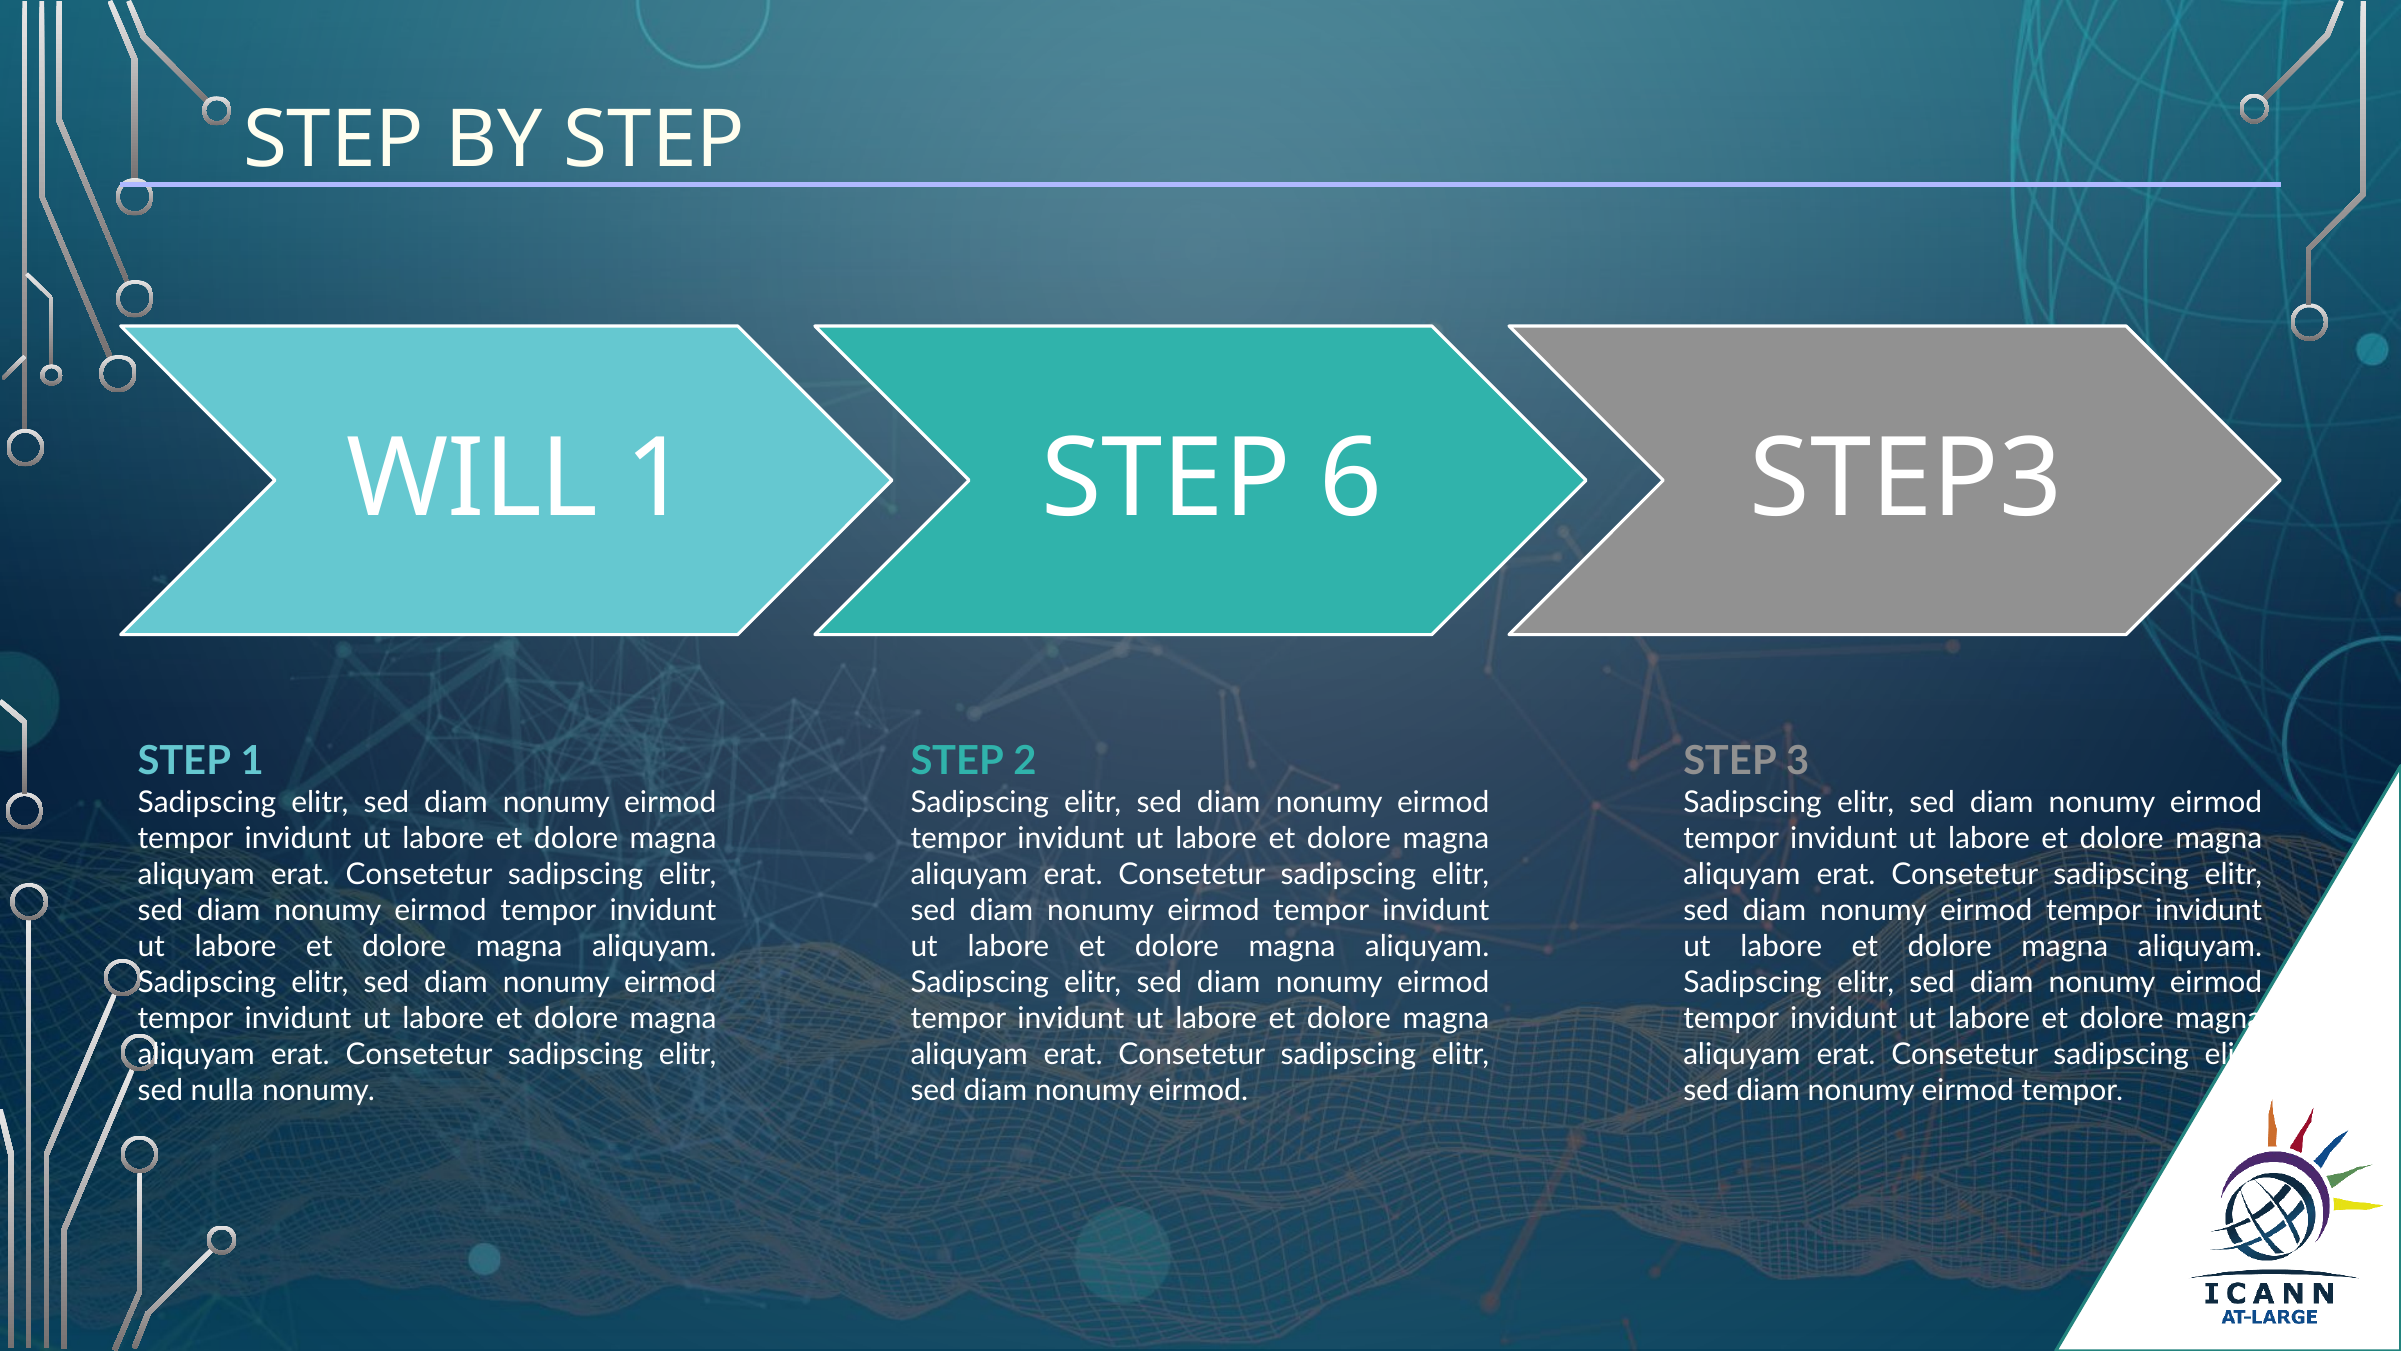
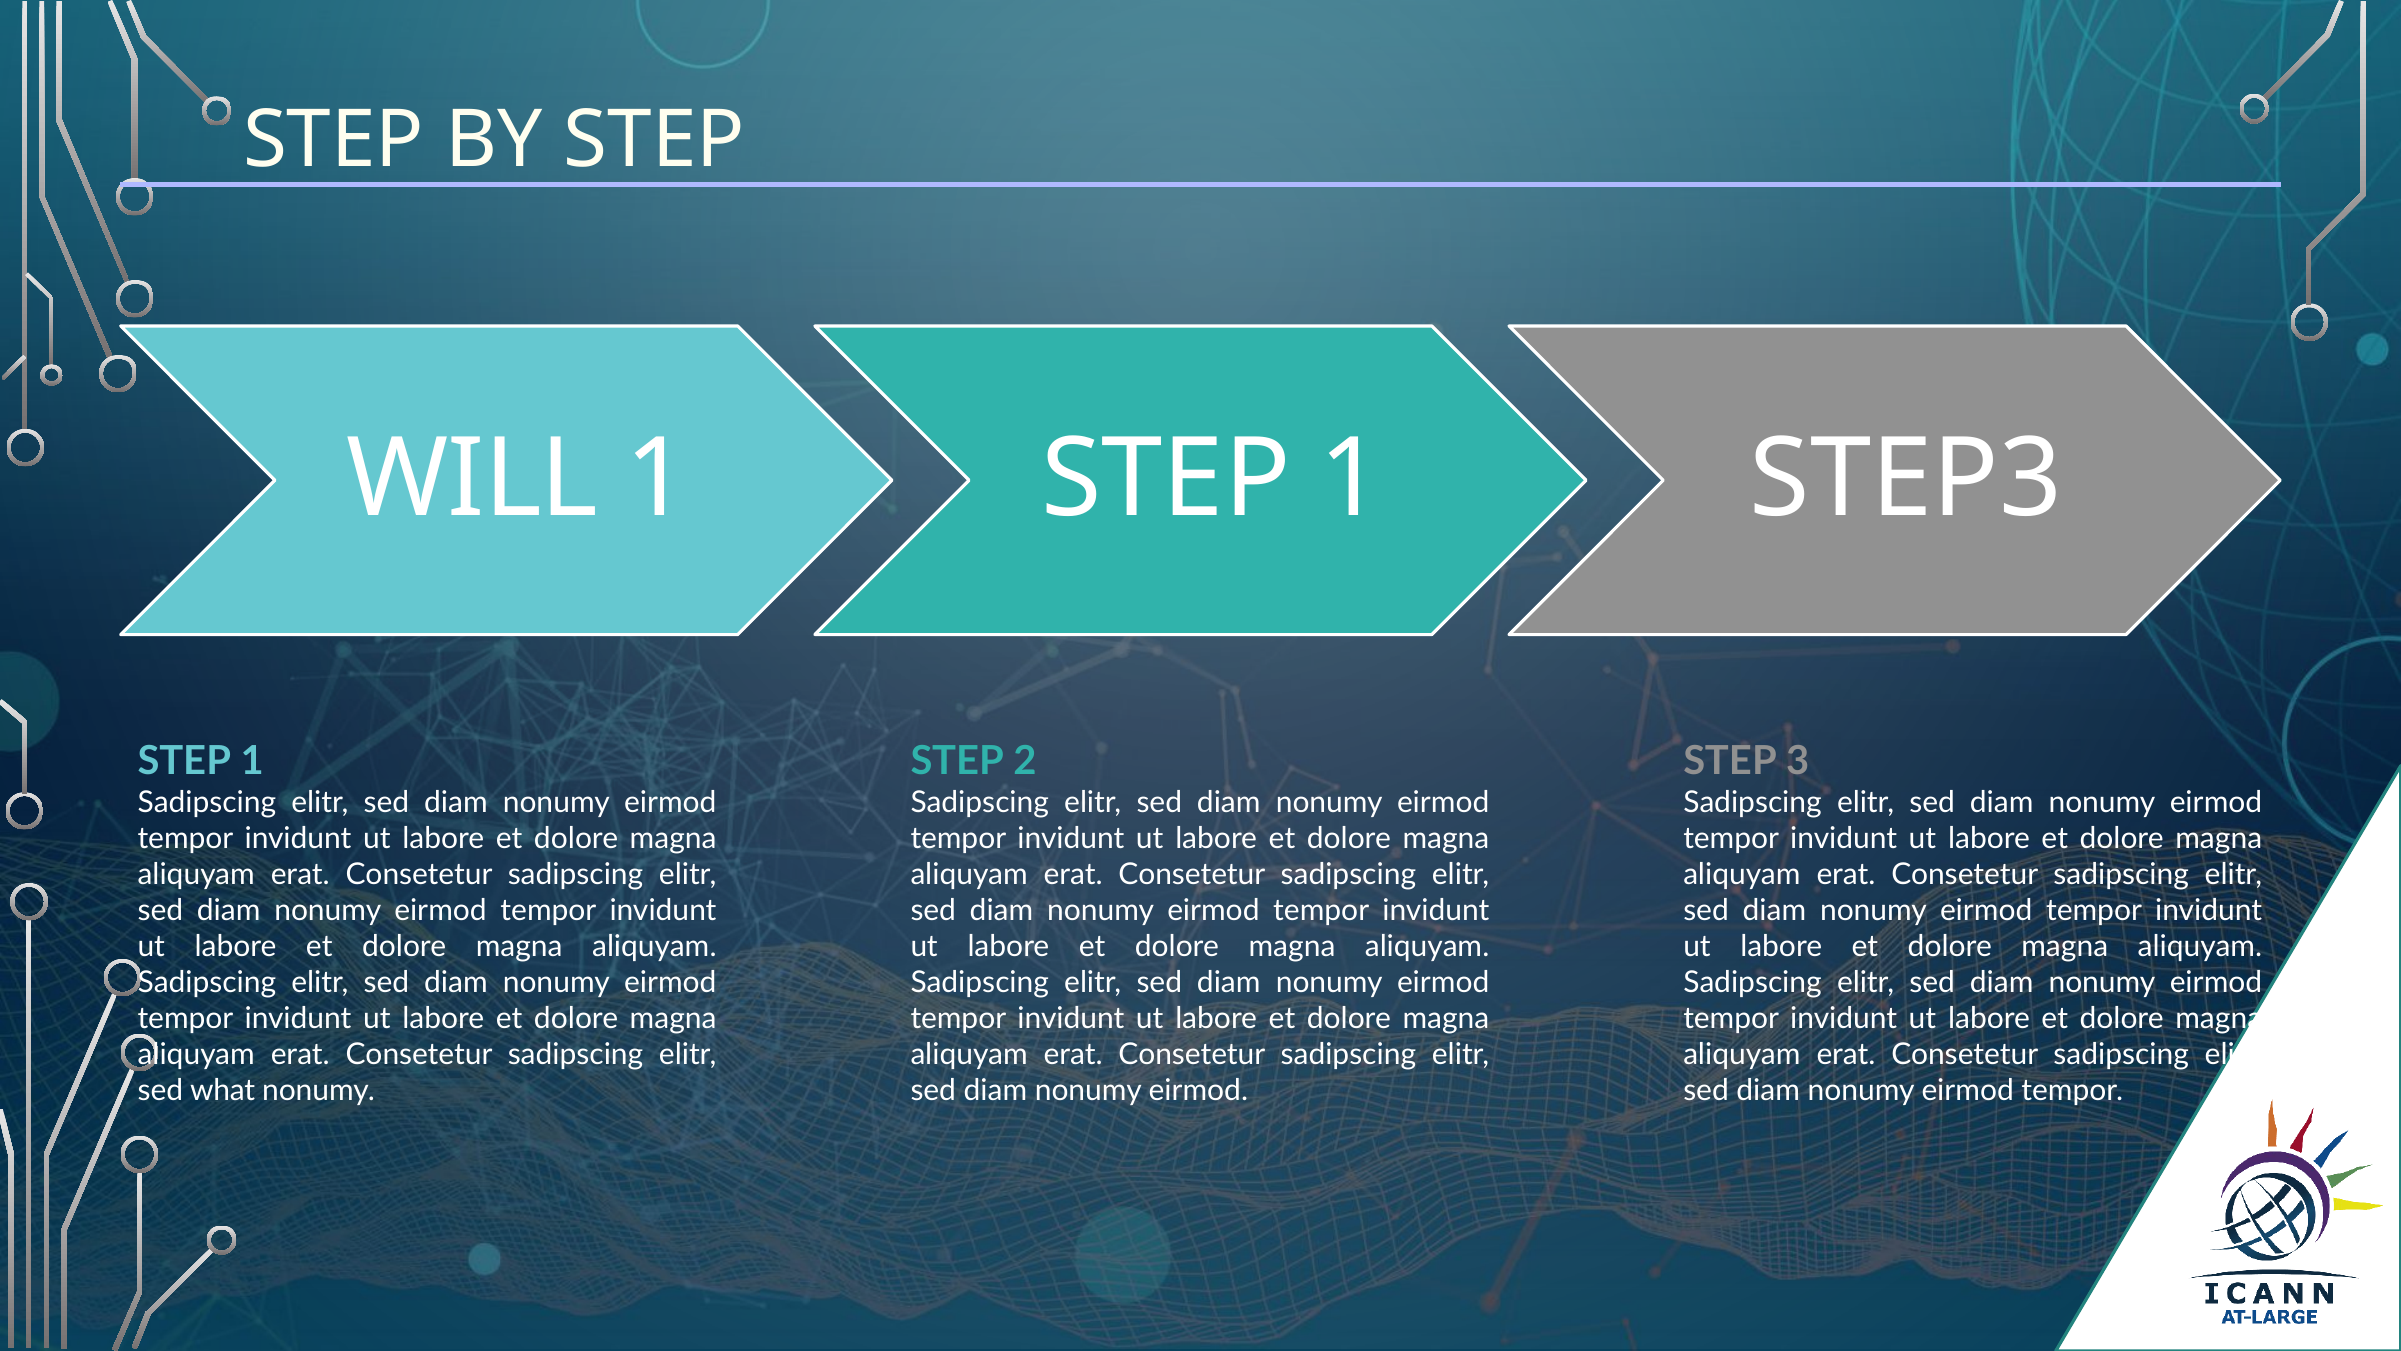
1 STEP 6: 6 -> 1
nulla: nulla -> what
